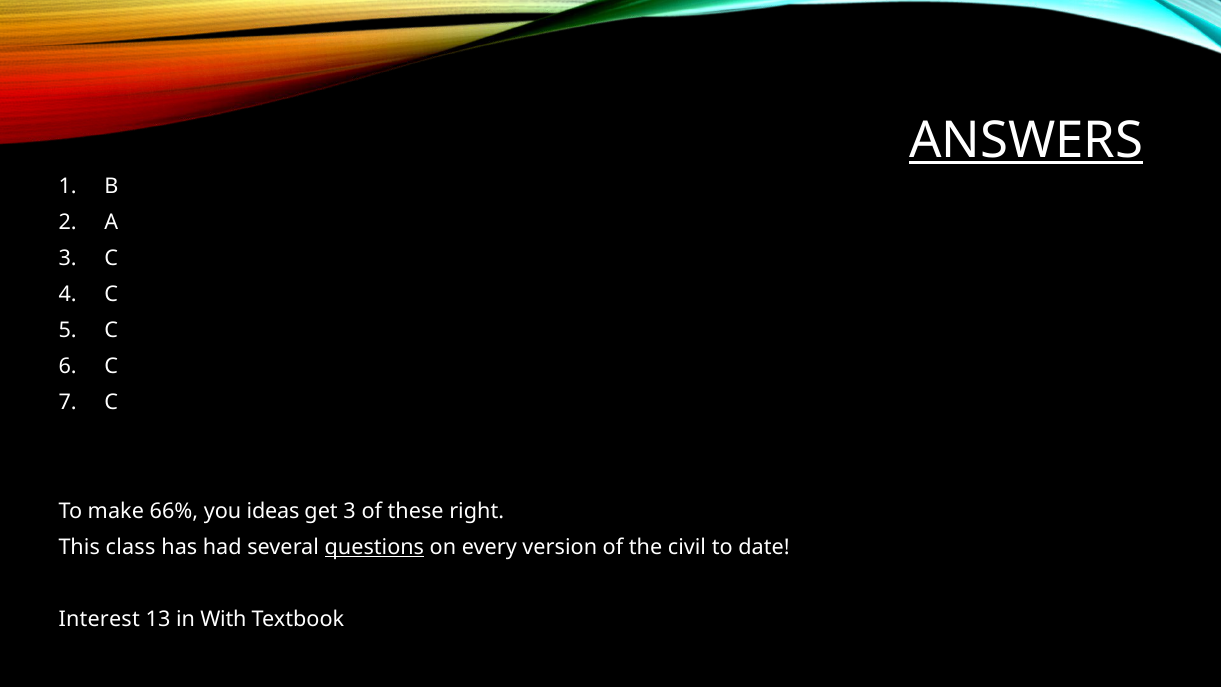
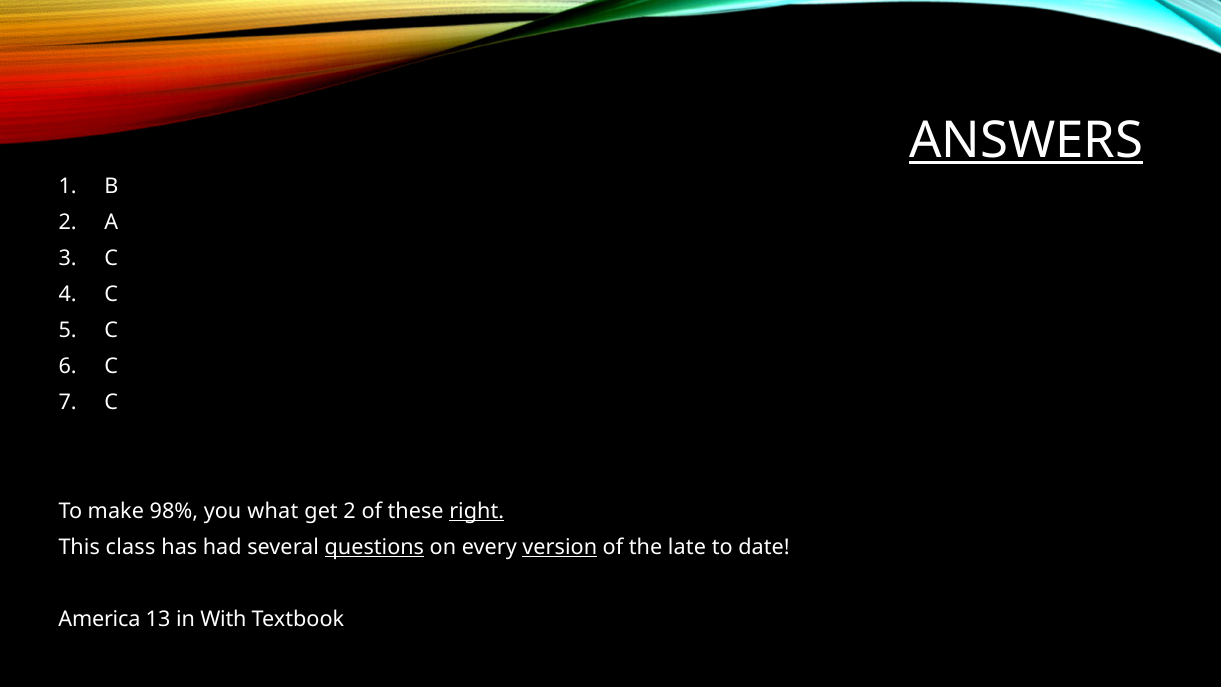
66%: 66% -> 98%
ideas: ideas -> what
get 3: 3 -> 2
right underline: none -> present
version underline: none -> present
civil: civil -> late
Interest: Interest -> America
